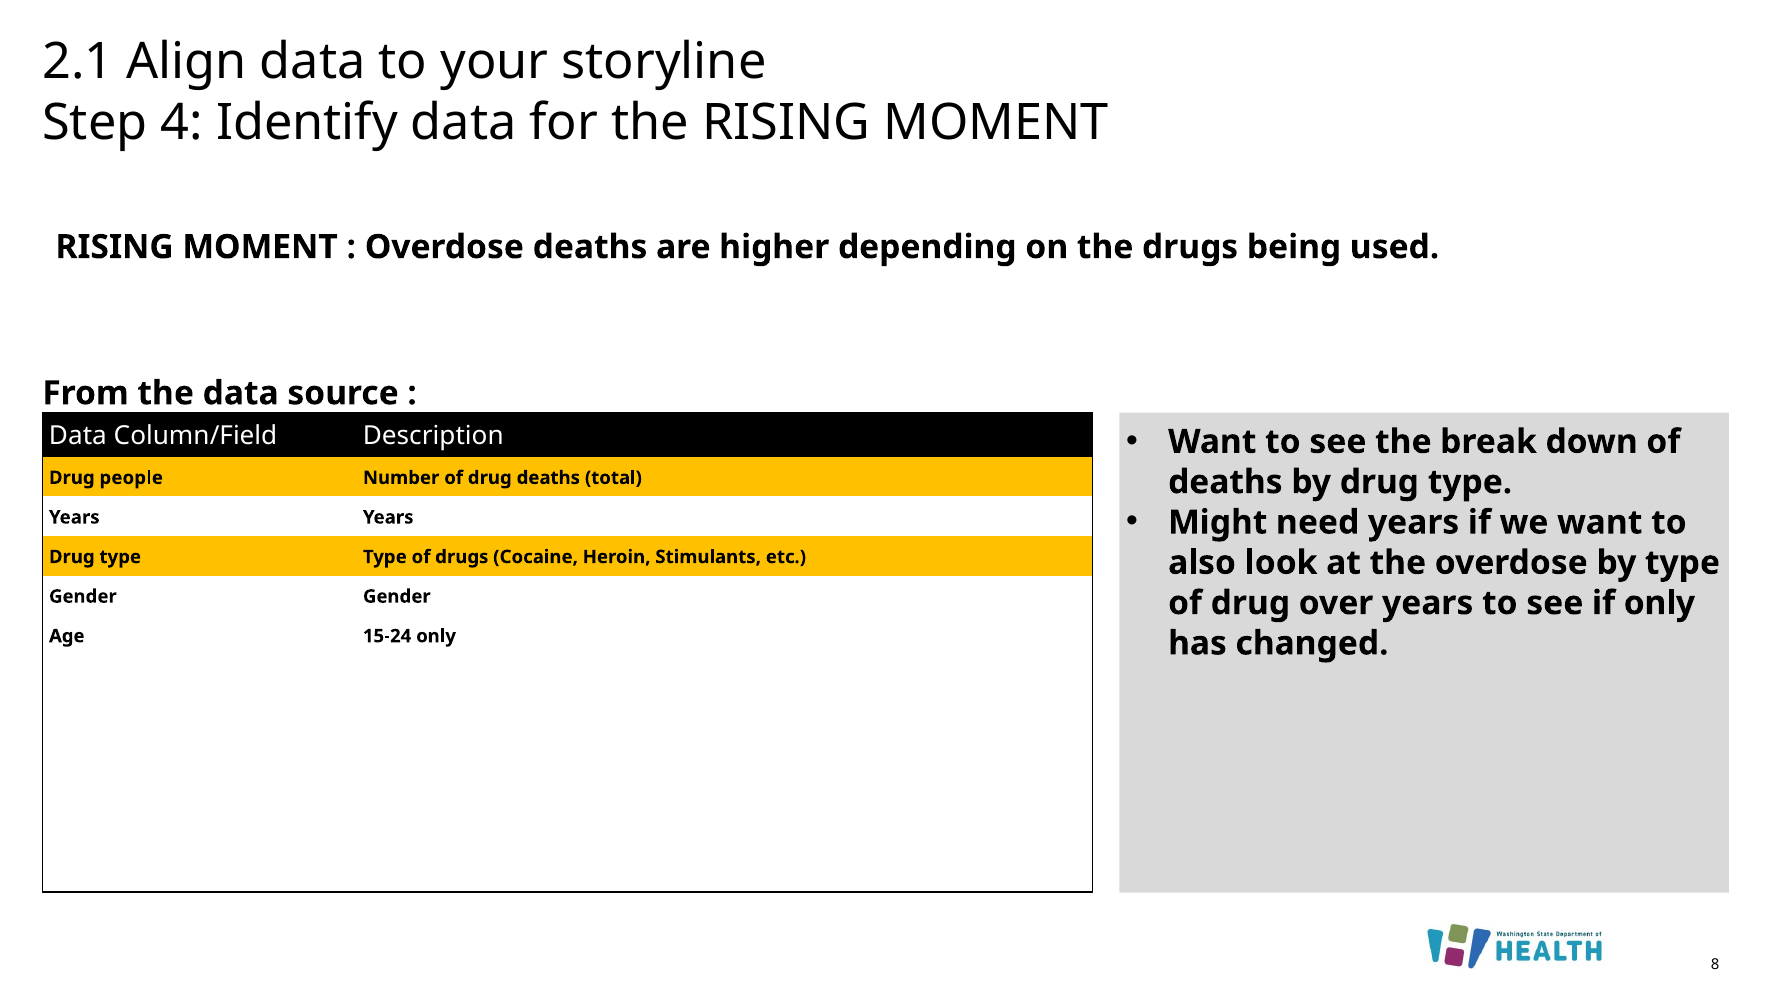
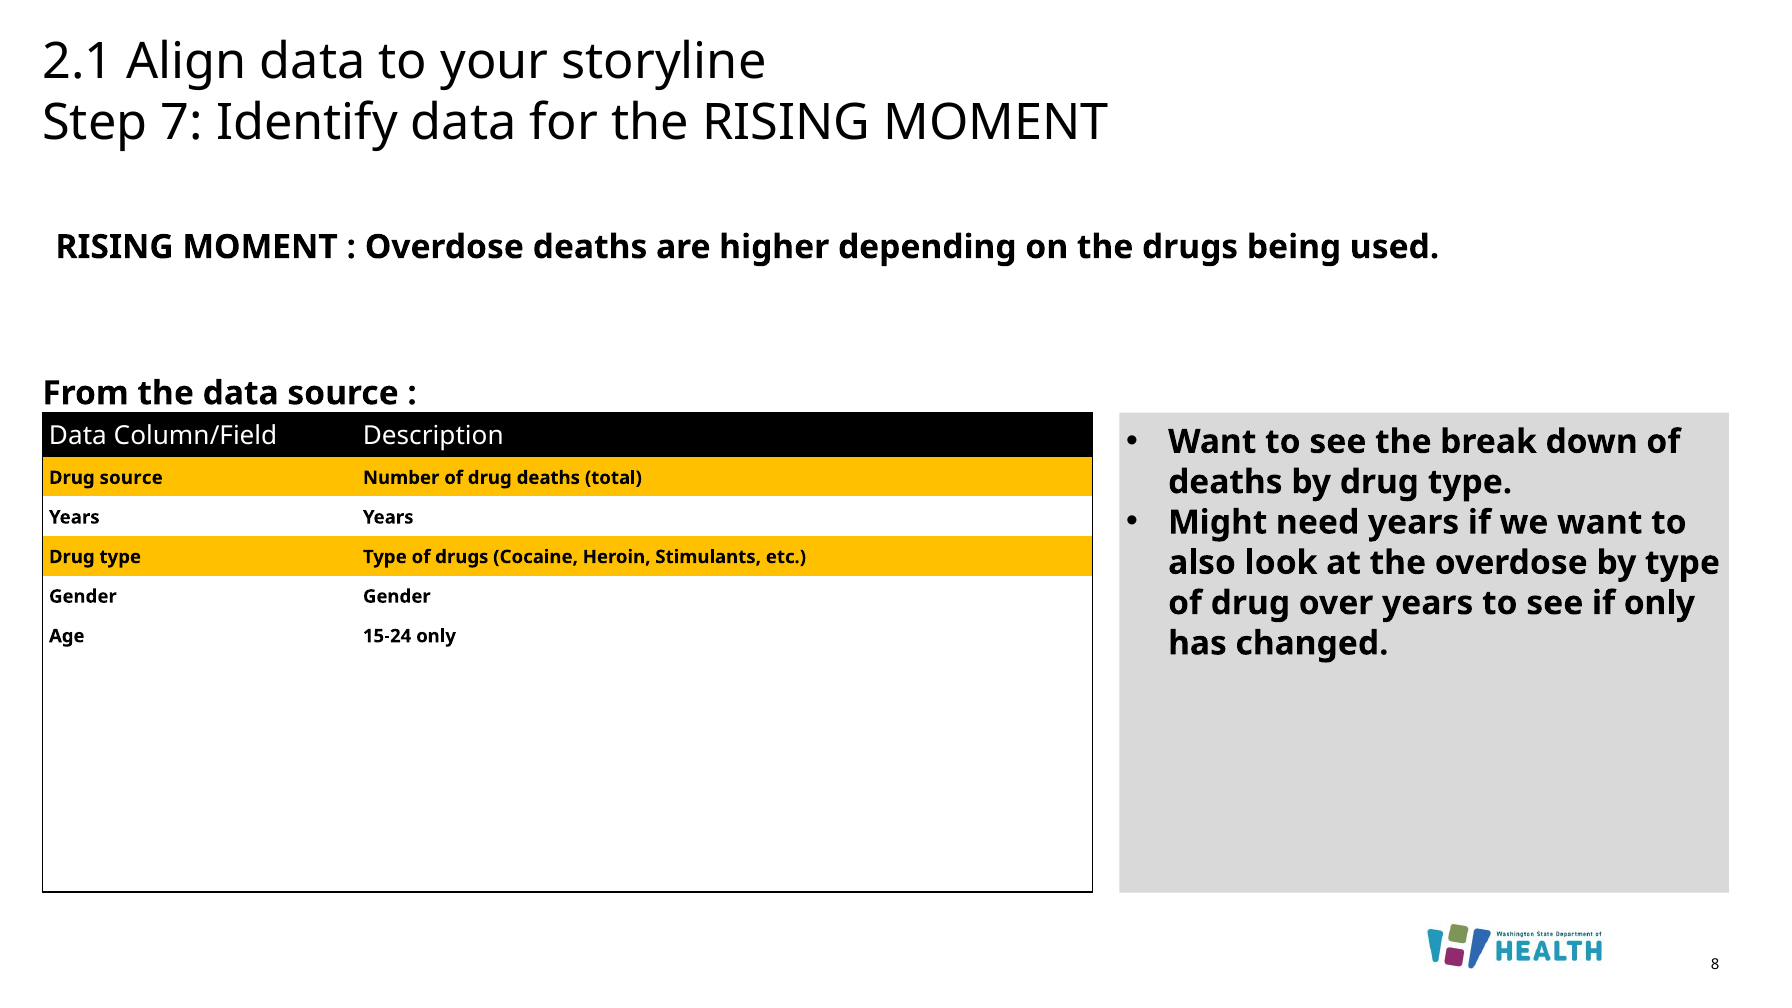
4: 4 -> 7
Drug people: people -> source
